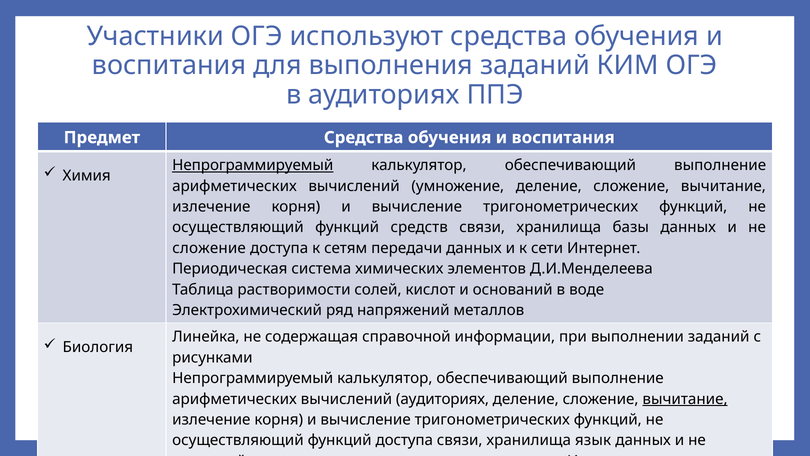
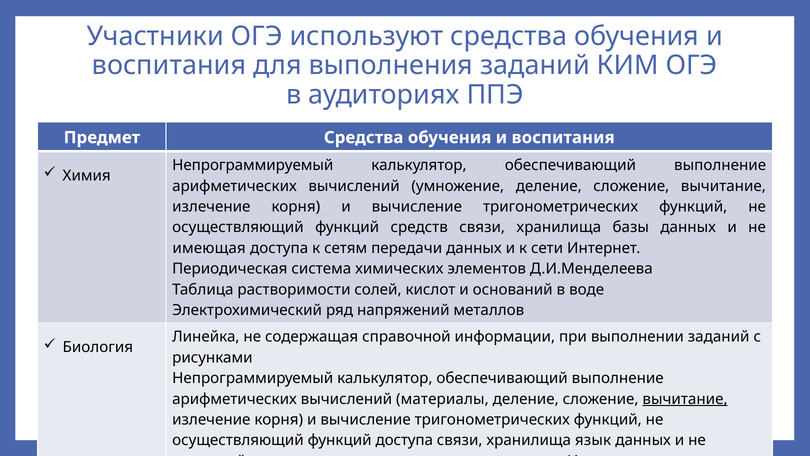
Непрограммируемый at (253, 165) underline: present -> none
сложение at (209, 248): сложение -> имеющая
вычислений аудиториях: аудиториях -> материалы
